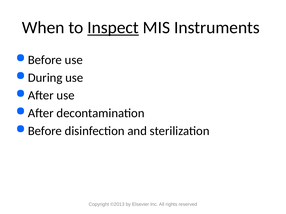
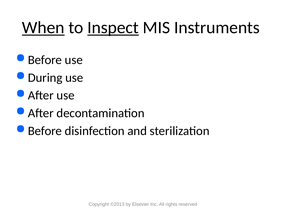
When underline: none -> present
